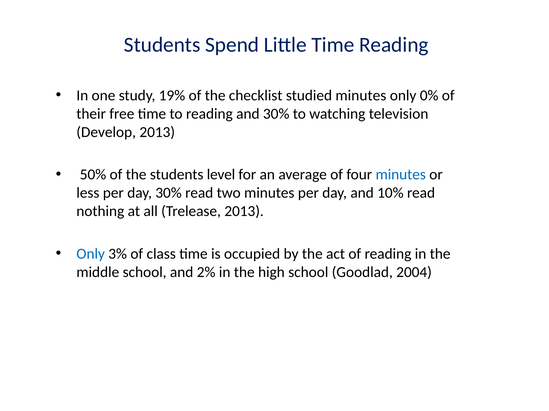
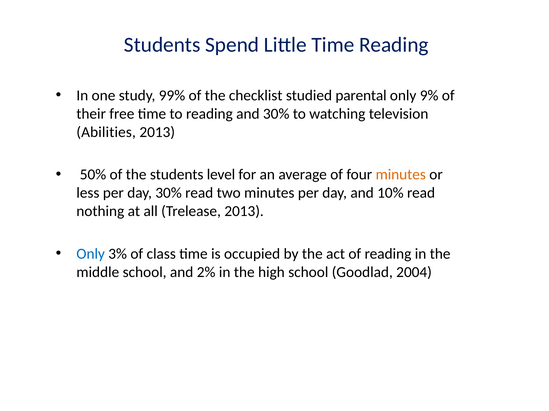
19%: 19% -> 99%
studied minutes: minutes -> parental
0%: 0% -> 9%
Develop: Develop -> Abilities
minutes at (401, 175) colour: blue -> orange
